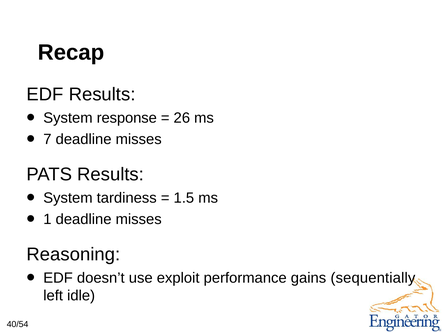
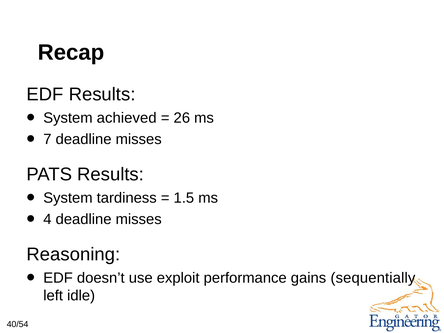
response: response -> achieved
1: 1 -> 4
